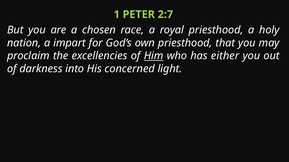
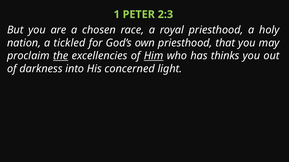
2:7: 2:7 -> 2:3
impart: impart -> tickled
the underline: none -> present
either: either -> thinks
